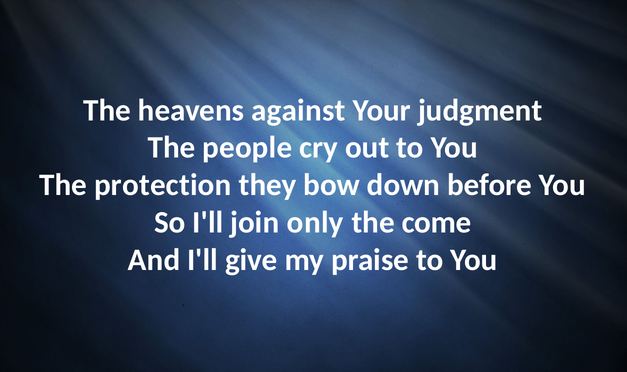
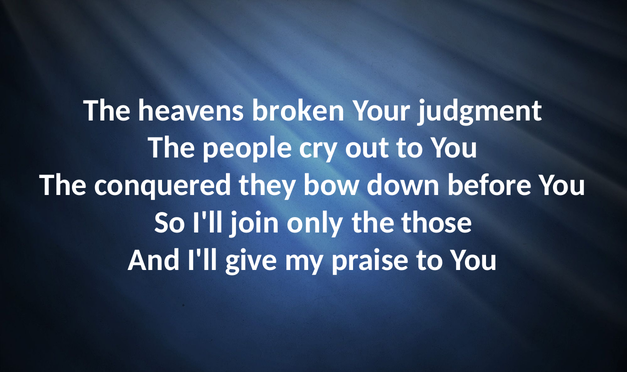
against: against -> broken
protection: protection -> conquered
come: come -> those
